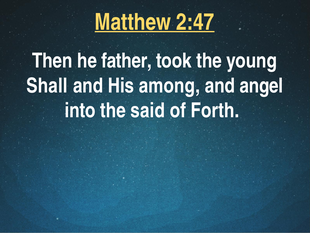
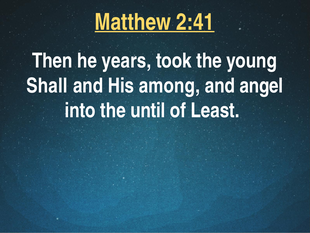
2:47: 2:47 -> 2:41
father: father -> years
said: said -> until
Forth: Forth -> Least
